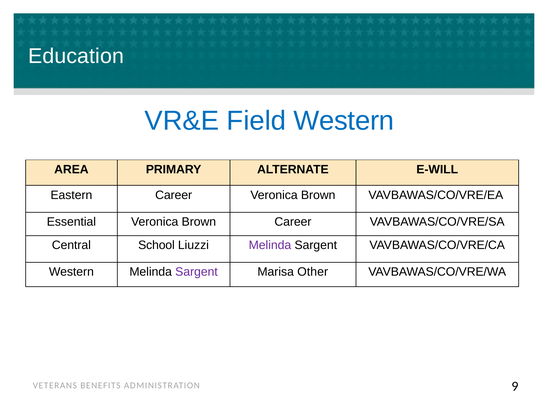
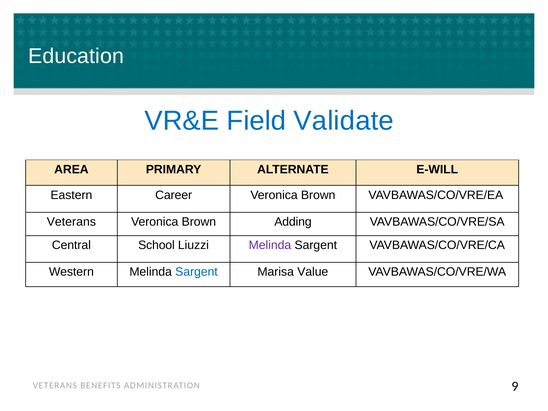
Field Western: Western -> Validate
Essential at (71, 222): Essential -> Veterans
Brown Career: Career -> Adding
Sargent at (197, 272) colour: purple -> blue
Other: Other -> Value
